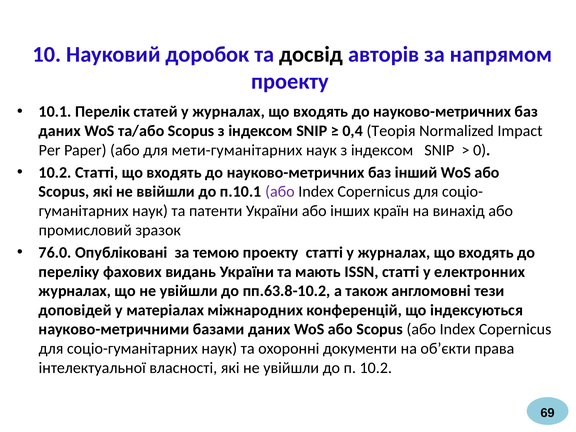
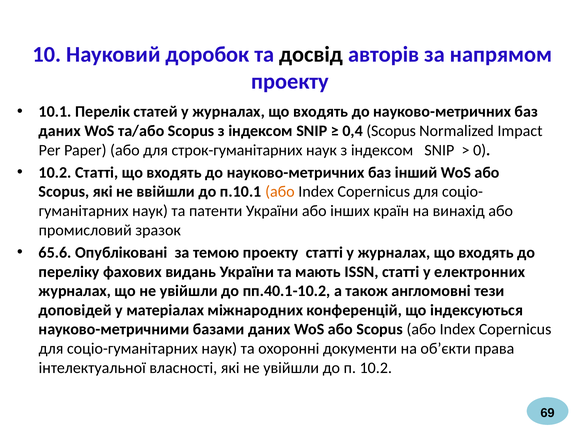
0,4 Теорія: Теорія -> Scopus
мети-гуманітарних: мети-гуманітарних -> строк-гуманітарних
або at (280, 192) colour: purple -> orange
76.0: 76.0 -> 65.6
пп.63.8-10.2: пп.63.8-10.2 -> пп.40.1-10.2
